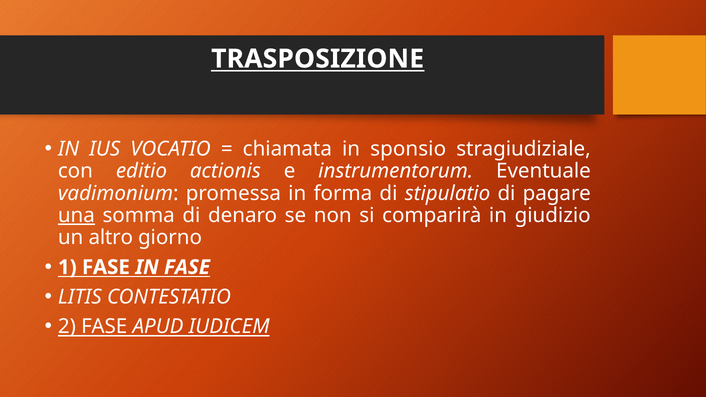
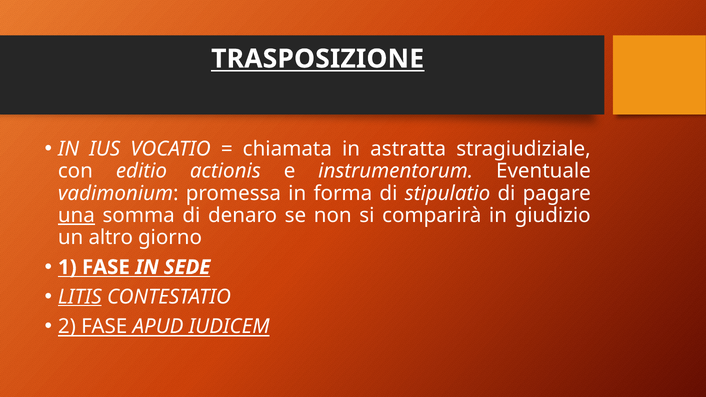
sponsio: sponsio -> astratta
IN FASE: FASE -> SEDE
LITIS underline: none -> present
